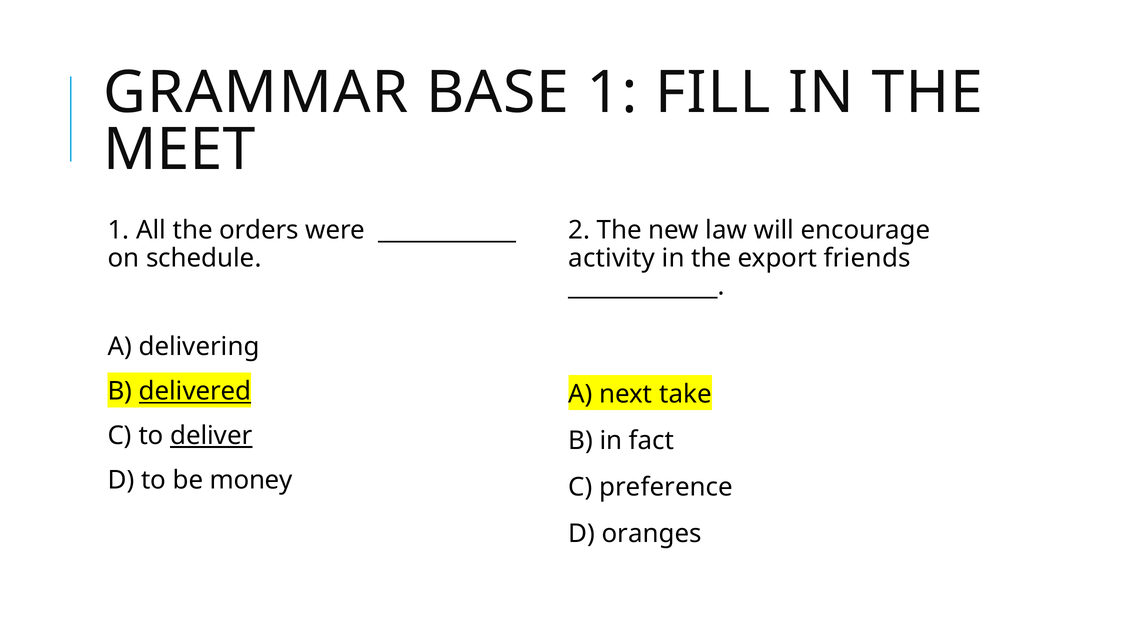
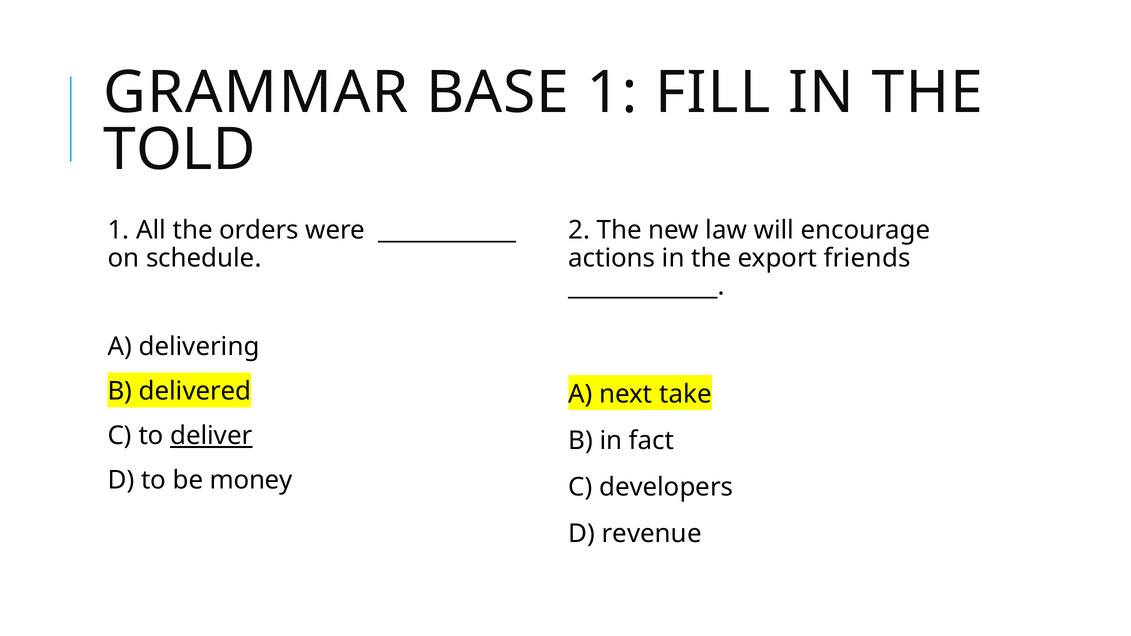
MEET: MEET -> TOLD
activity: activity -> actions
delivered underline: present -> none
preference: preference -> developers
oranges: oranges -> revenue
